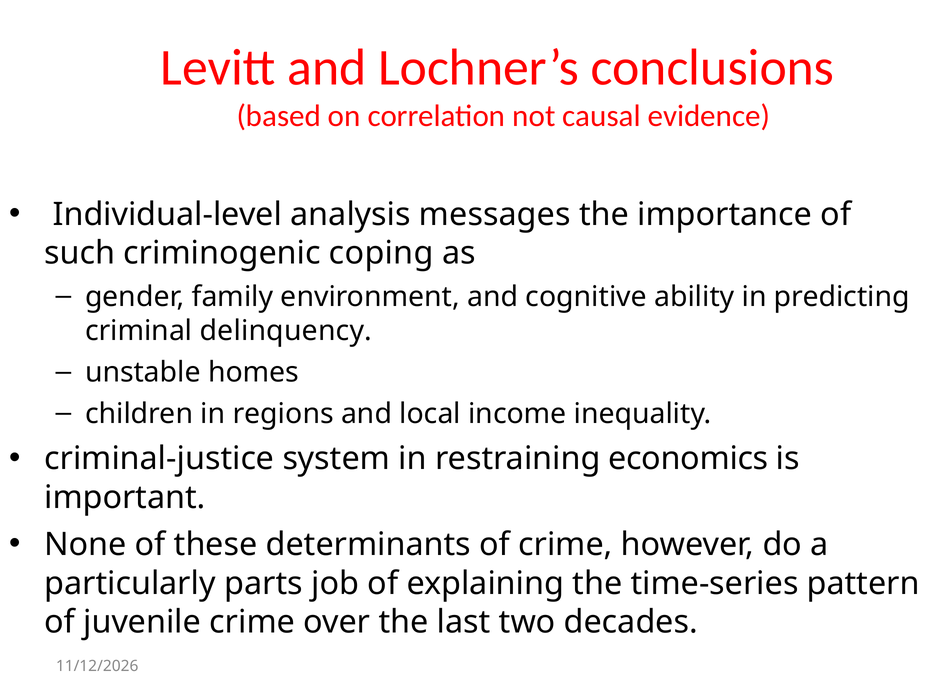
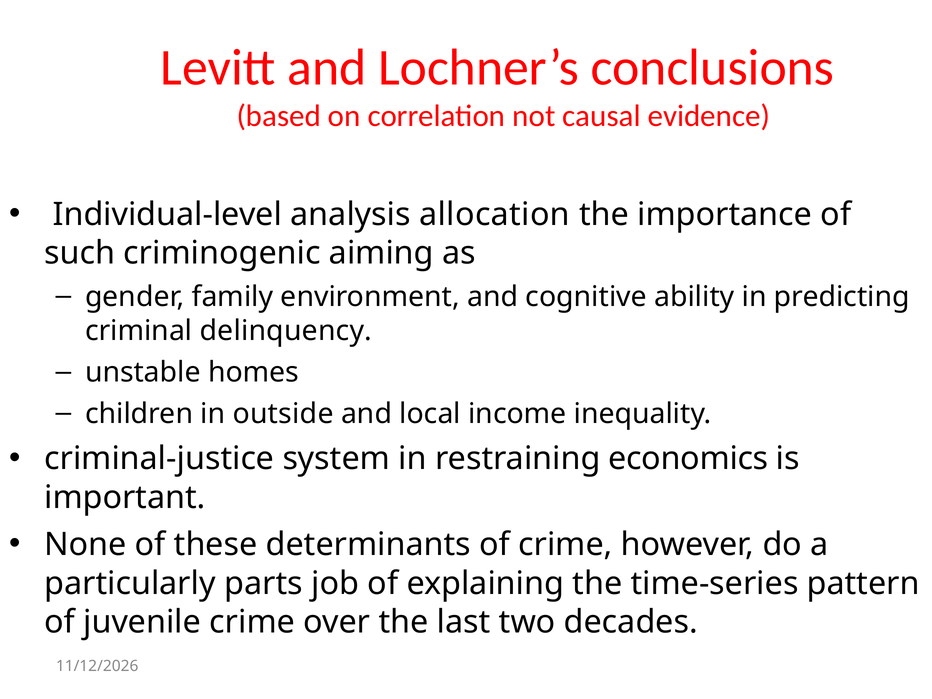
messages: messages -> allocation
coping: coping -> aiming
regions: regions -> outside
